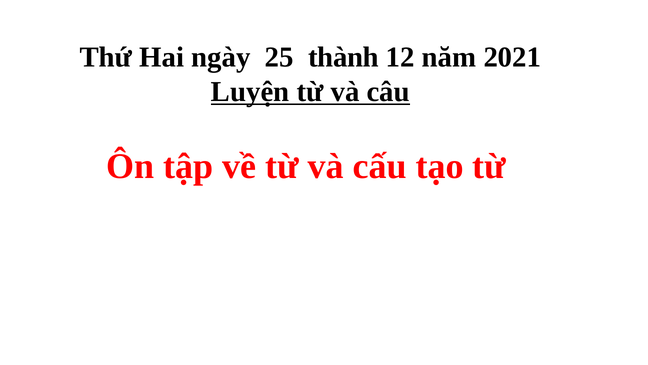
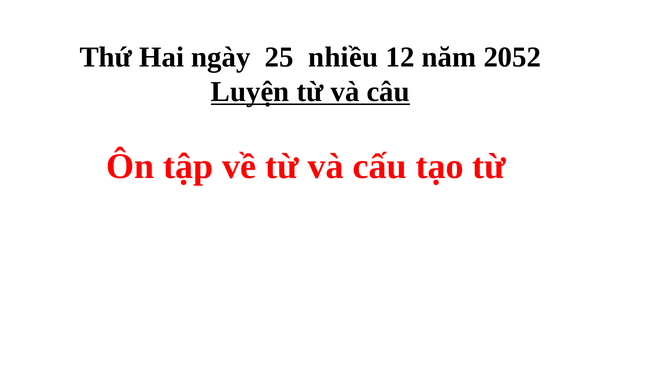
thành: thành -> nhiều
2021: 2021 -> 2052
